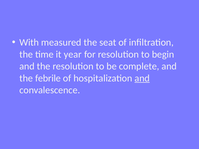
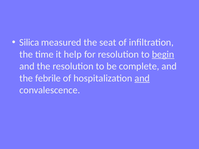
With: With -> Silica
year: year -> help
begin underline: none -> present
